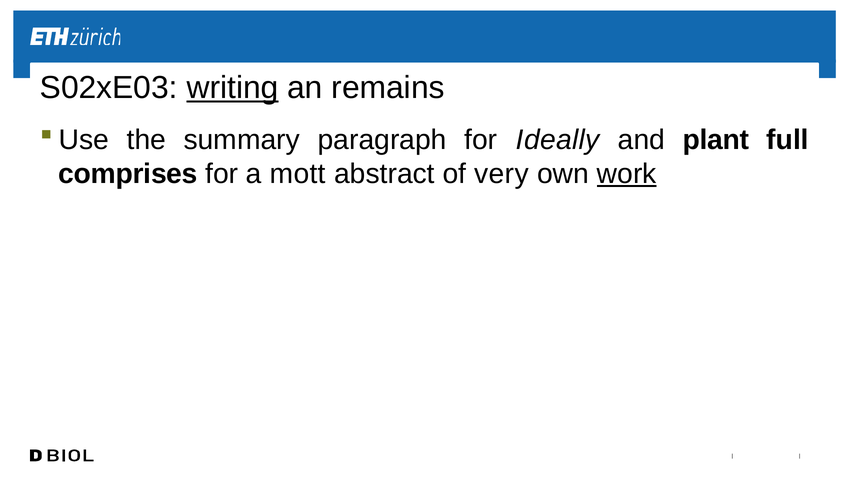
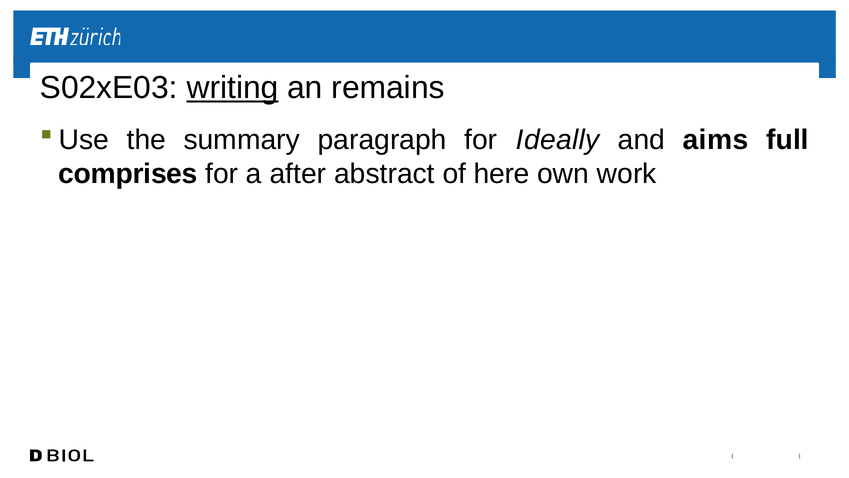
plant: plant -> aims
mott: mott -> after
very: very -> here
work underline: present -> none
